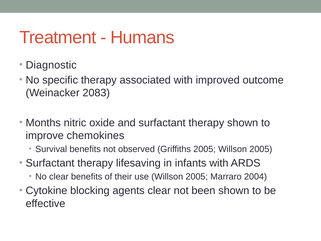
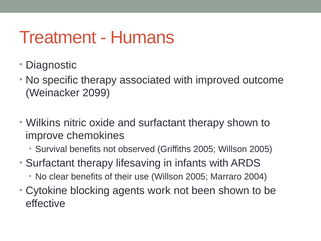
2083: 2083 -> 2099
Months: Months -> Wilkins
agents clear: clear -> work
